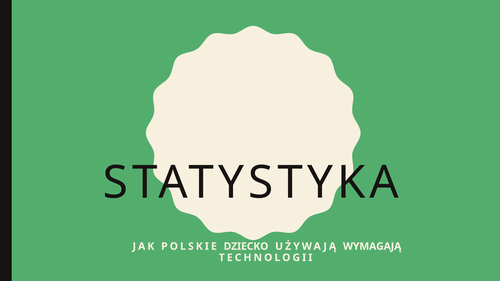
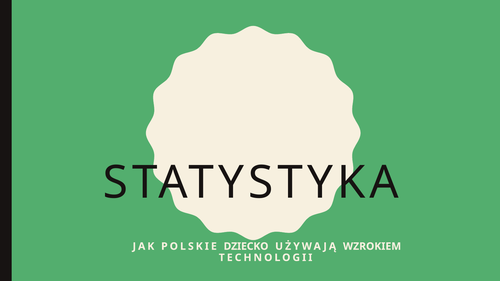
WYMAGAJĄ: WYMAGAJĄ -> WZROKIEM
